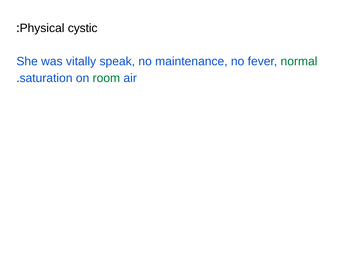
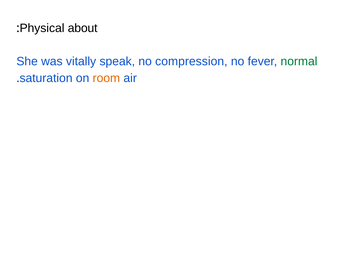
cystic: cystic -> about
maintenance: maintenance -> compression
room colour: green -> orange
